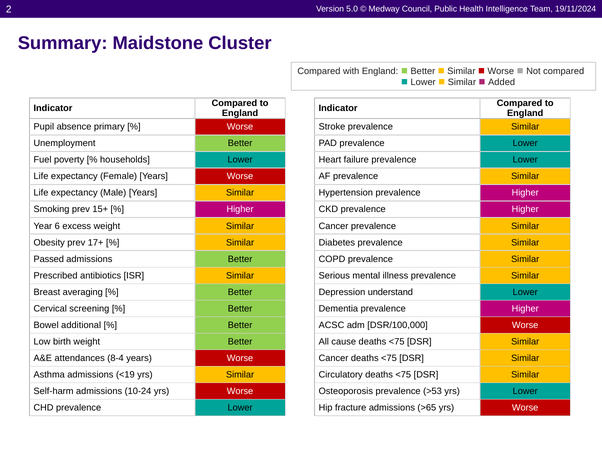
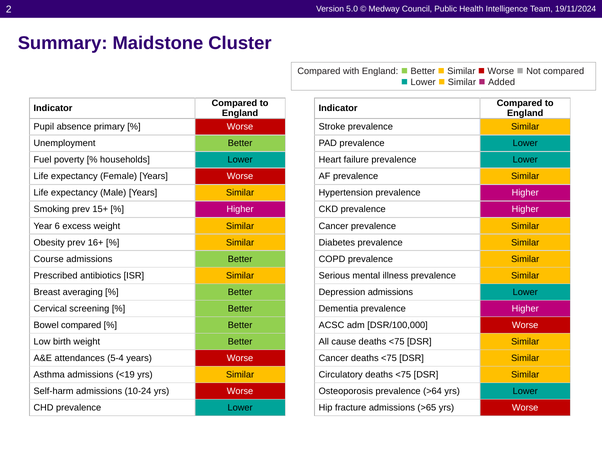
17+: 17+ -> 16+
Passed: Passed -> Course
Depression understand: understand -> admissions
Bowel additional: additional -> compared
8-4: 8-4 -> 5-4
>53: >53 -> >64
